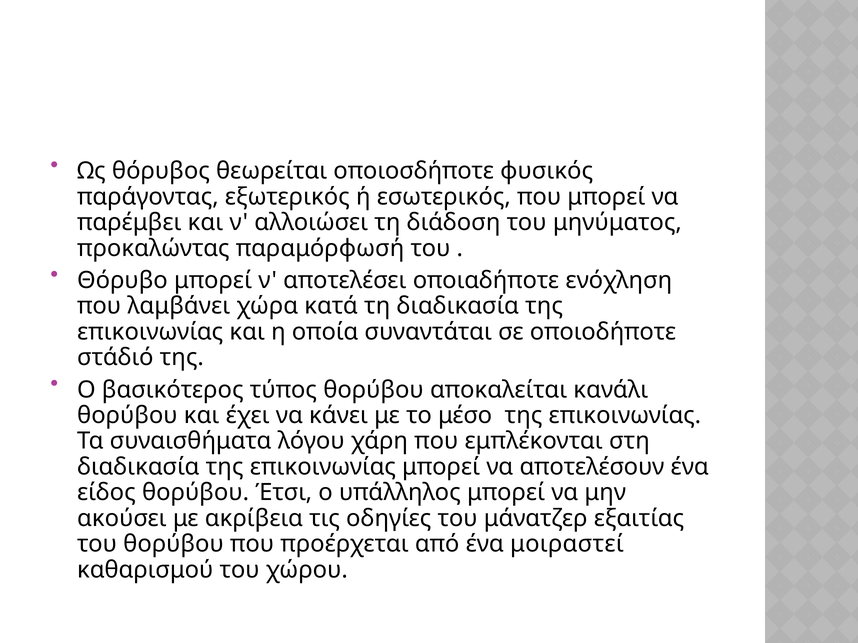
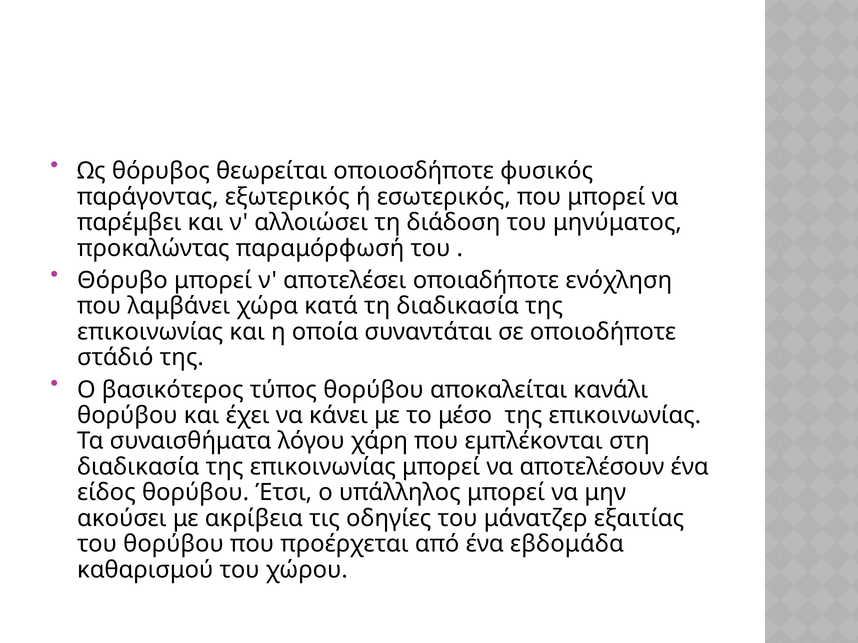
μοιραστεί: μοιραστεί -> εβδομάδα
